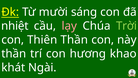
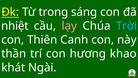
mười: mười -> trong
Trời colour: light green -> light blue
Thiên Thần: Thần -> Canh
